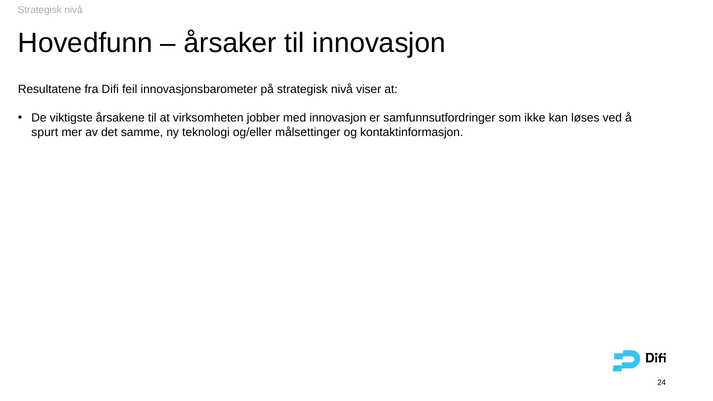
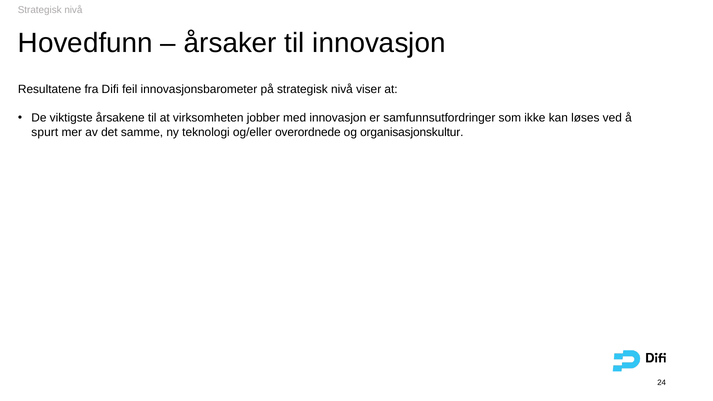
målsettinger: målsettinger -> overordnede
kontaktinformasjon: kontaktinformasjon -> organisasjonskultur
